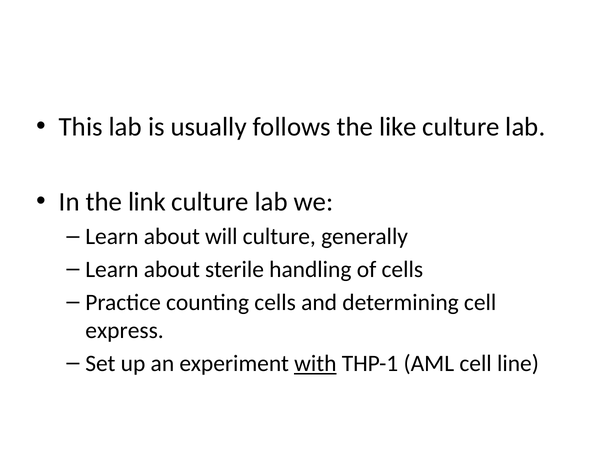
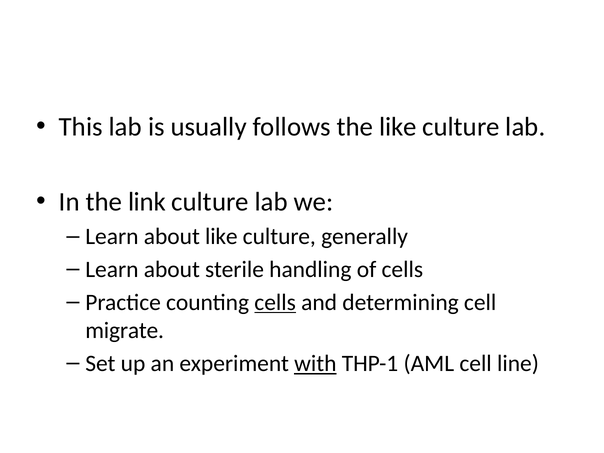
about will: will -> like
cells at (275, 302) underline: none -> present
express: express -> migrate
